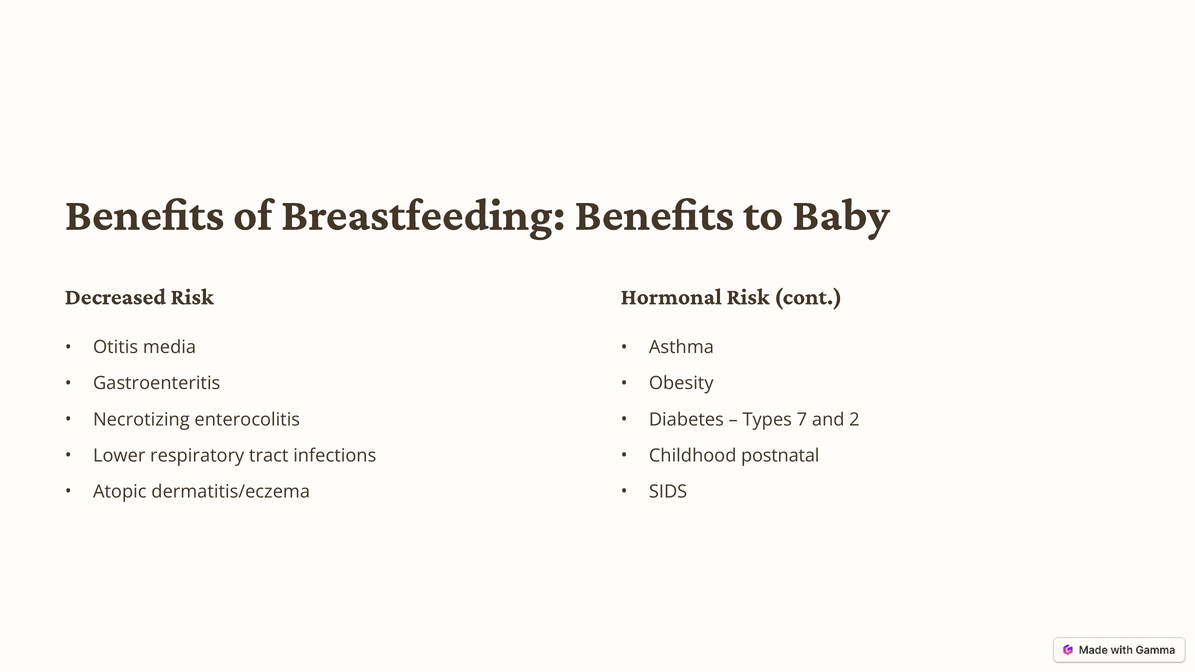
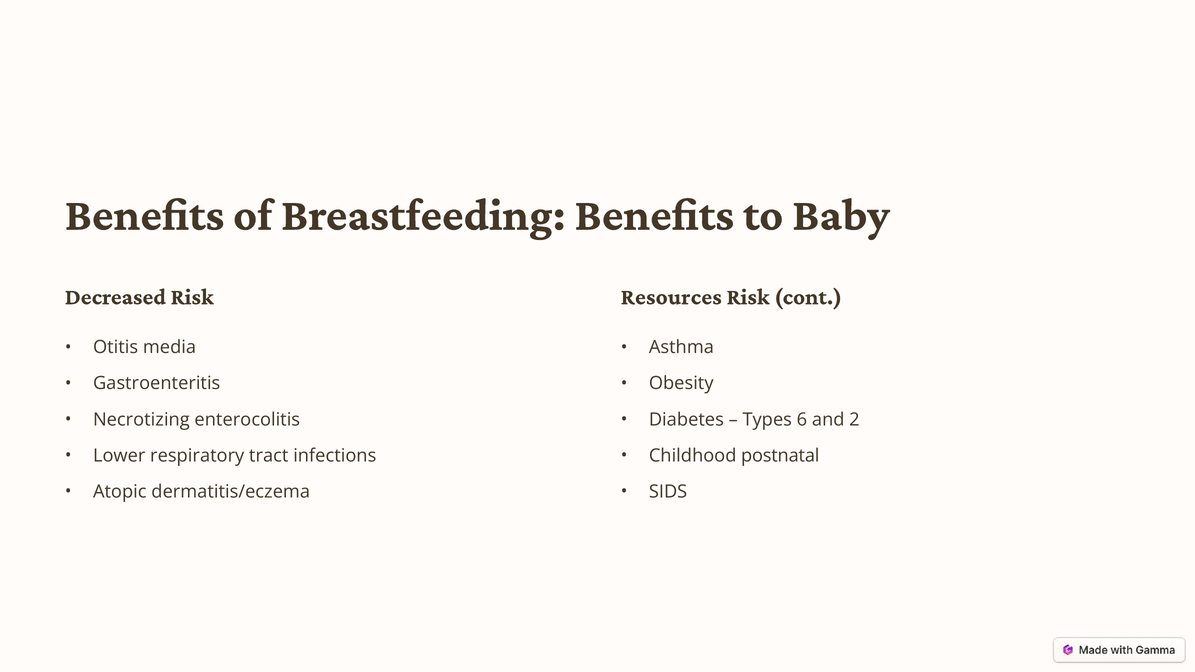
Hormonal: Hormonal -> Resources
7: 7 -> 6
